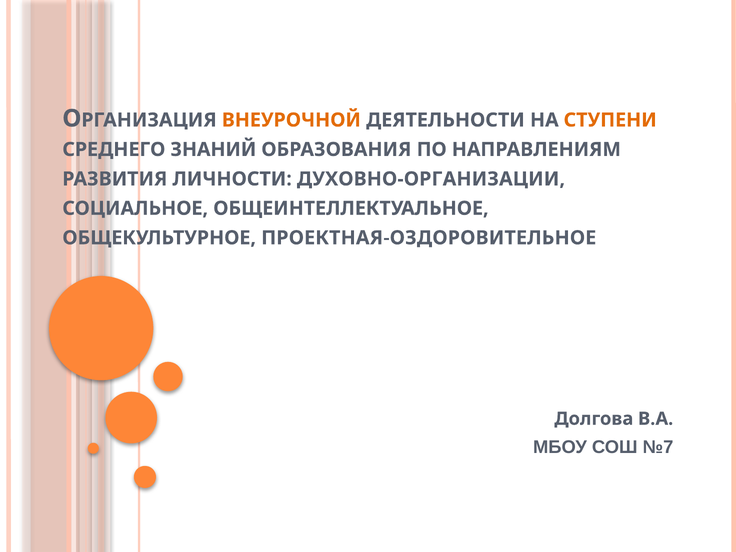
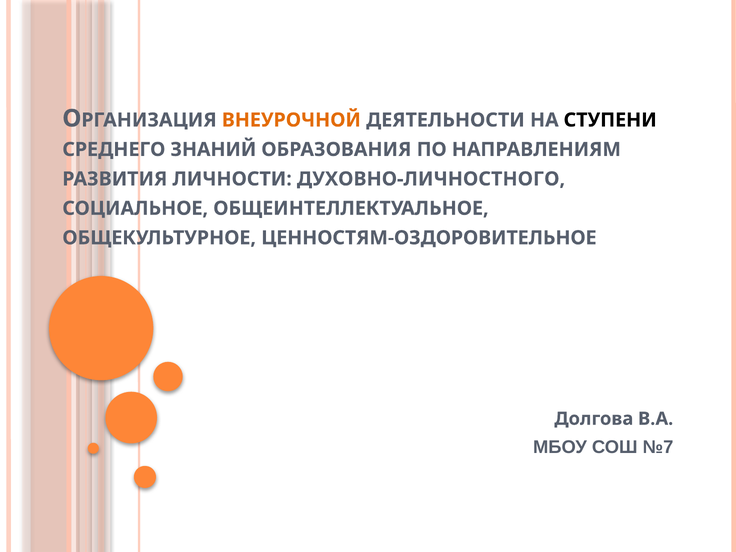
СТУПЕНИ colour: orange -> black
ДУХОВНО-ОРГАНИЗАЦИИ: ДУХОВНО-ОРГАНИЗАЦИИ -> ДУХОВНО-ЛИЧНОСТНОГО
ПРОЕКТНАЯ-ОЗДОРОВИТЕЛЬНОЕ: ПРОЕКТНАЯ-ОЗДОРОВИТЕЛЬНОЕ -> ЦЕННОСТЯМ-ОЗДОРОВИТЕЛЬНОЕ
